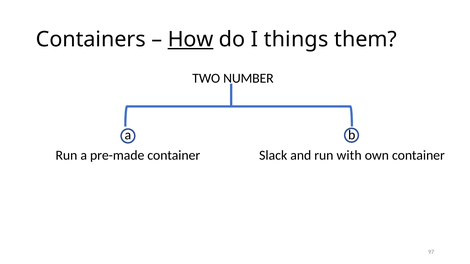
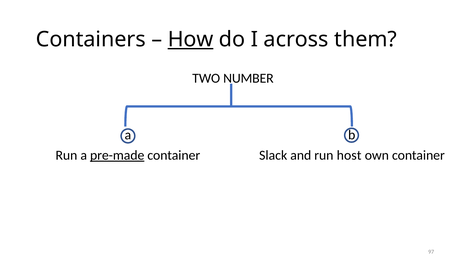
things: things -> across
pre-made underline: none -> present
with: with -> host
